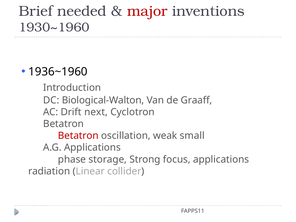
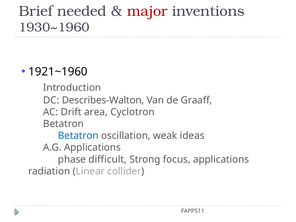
1936~1960: 1936~1960 -> 1921~1960
Biological-Walton: Biological-Walton -> Describes-Walton
next: next -> area
Betatron at (78, 136) colour: red -> blue
small: small -> ideas
storage: storage -> difficult
